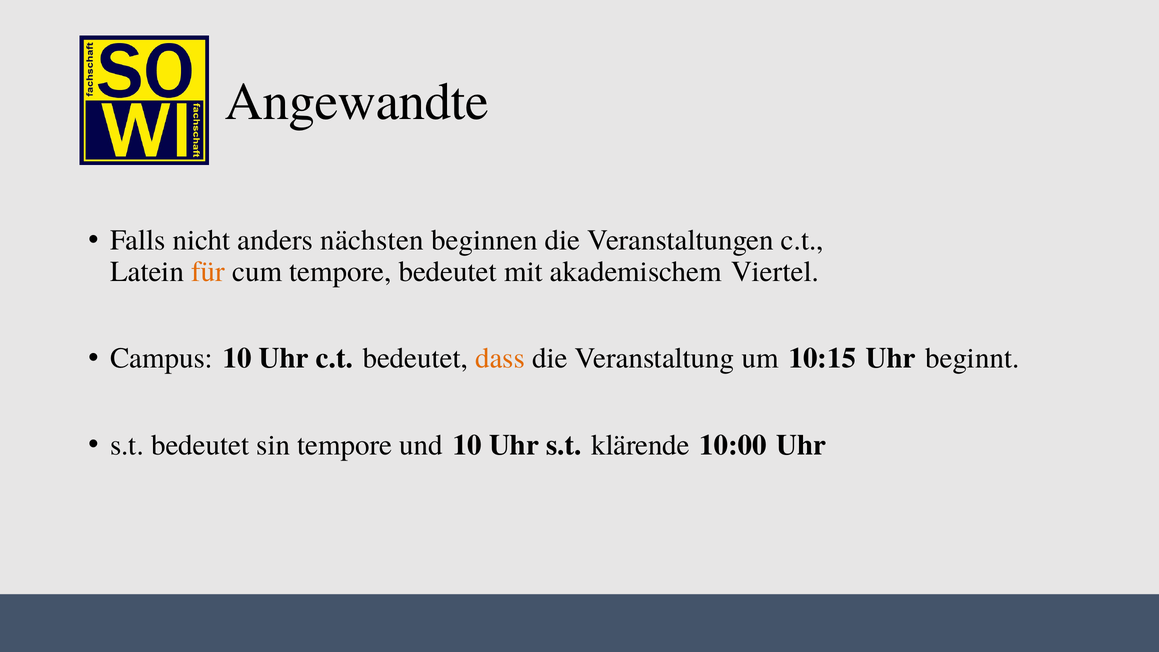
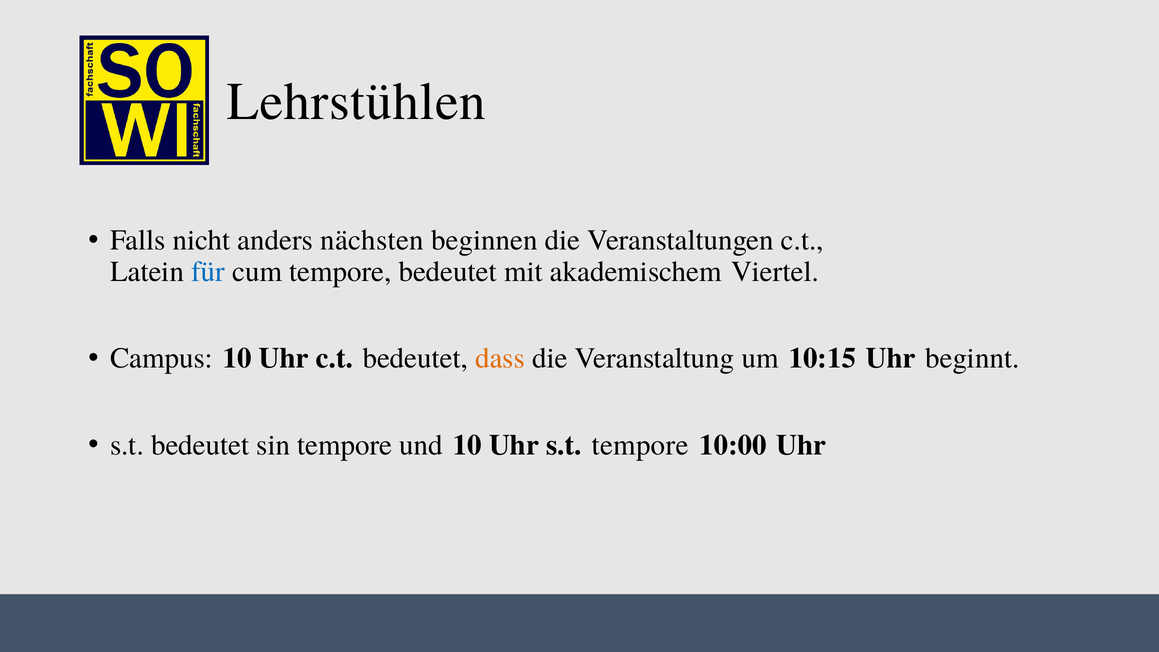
Angewandte: Angewandte -> Lehrstühlen
für colour: orange -> blue
s.t klärende: klärende -> tempore
